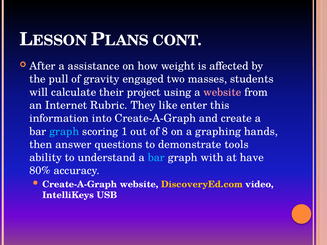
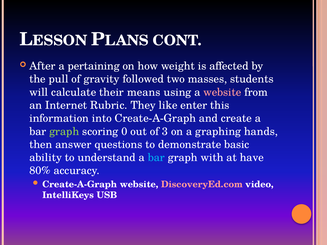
assistance: assistance -> pertaining
engaged: engaged -> followed
project: project -> means
graph at (64, 132) colour: light blue -> light green
1: 1 -> 0
8: 8 -> 3
tools: tools -> basic
DiscoveryEd.com colour: yellow -> pink
